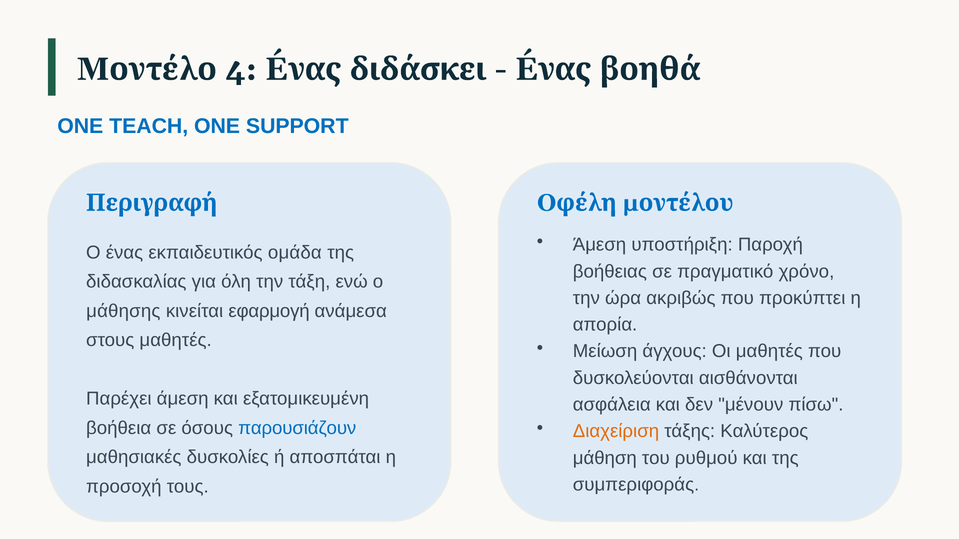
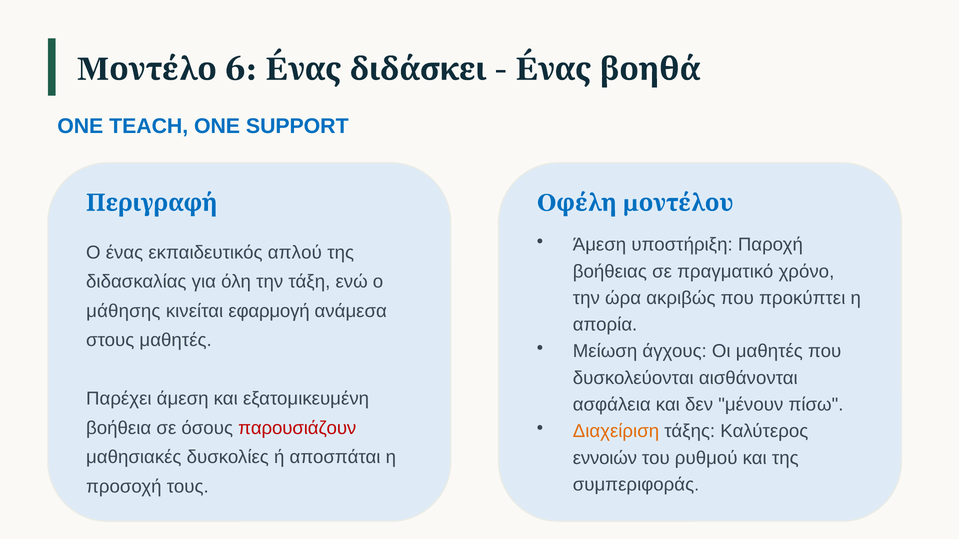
4: 4 -> 6
ομάδα: ομάδα -> απλού
παρουσιάζουν colour: blue -> red
μάθηση: μάθηση -> εννοιών
